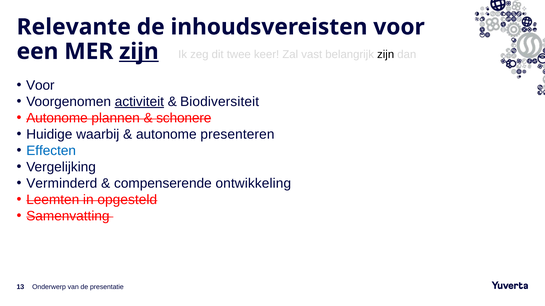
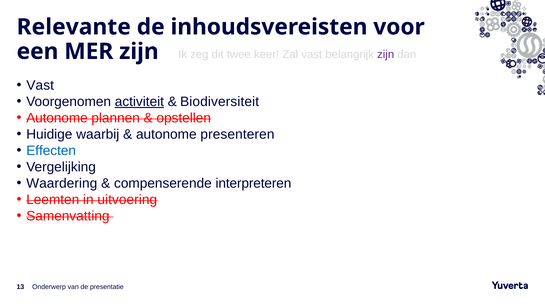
zijn at (139, 52) underline: present -> none
zijn at (386, 55) colour: black -> purple
Voor at (40, 86): Voor -> Vast
schonere: schonere -> opstellen
Verminderd: Verminderd -> Waardering
ontwikkeling: ontwikkeling -> interpreteren
opgesteld: opgesteld -> uitvoering
